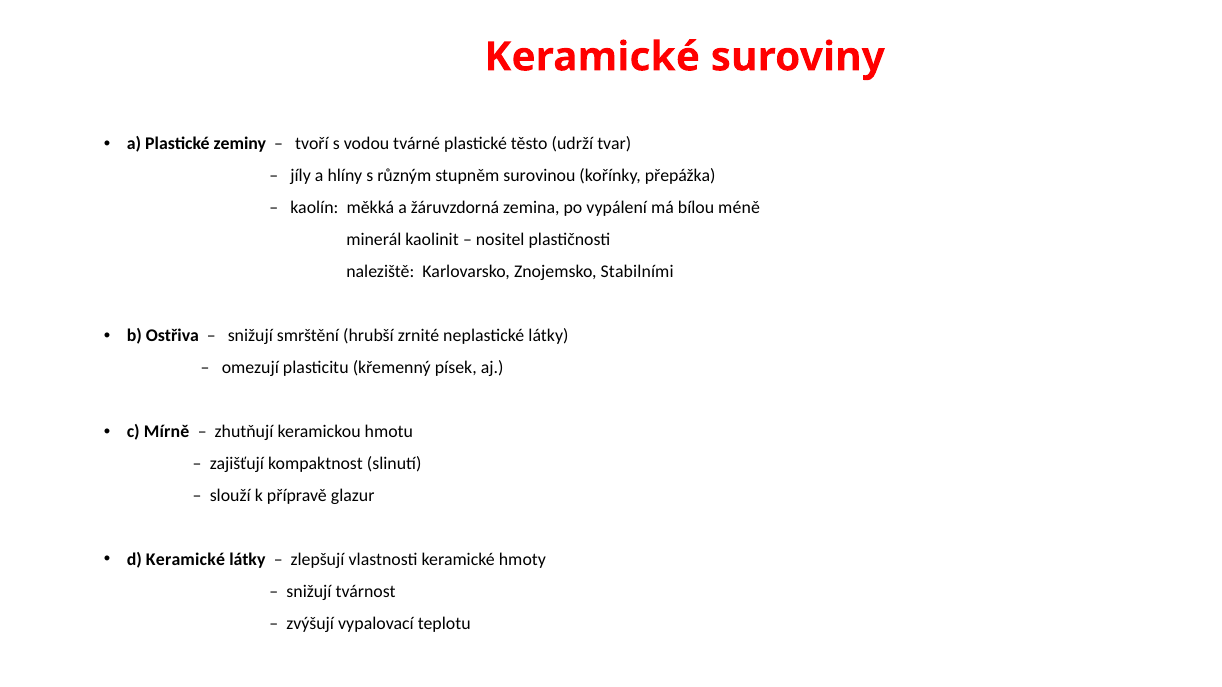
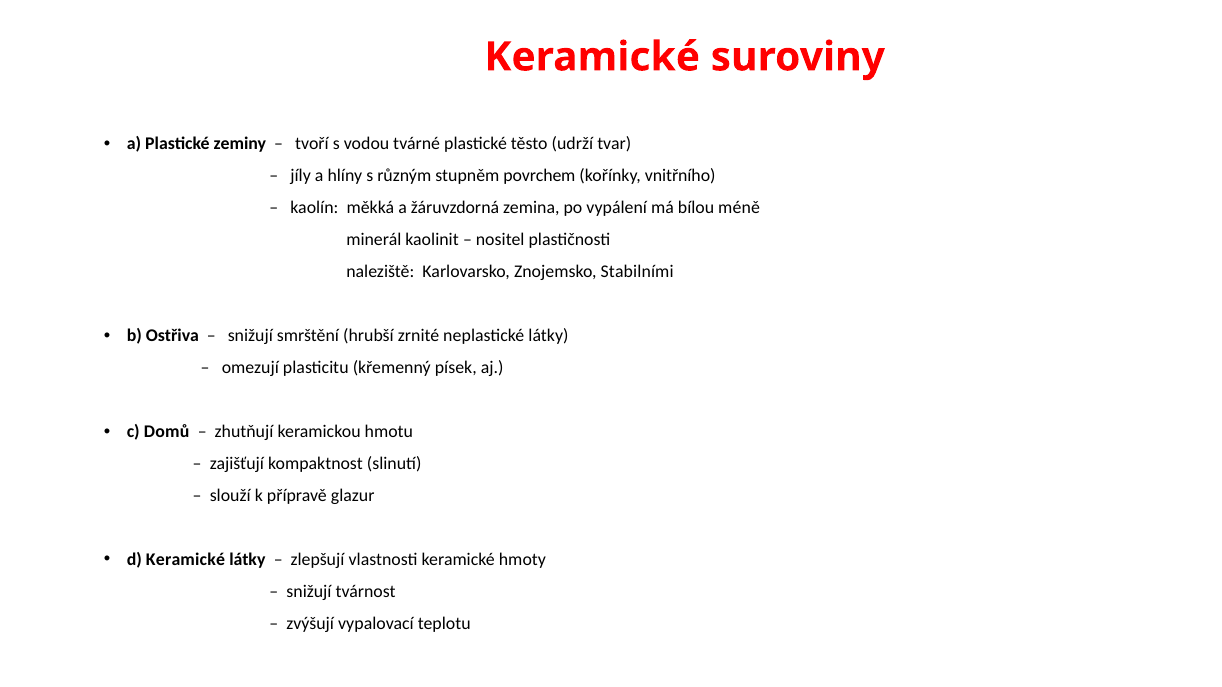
surovinou: surovinou -> povrchem
přepážka: přepážka -> vnitřního
Mírně: Mírně -> Domů
